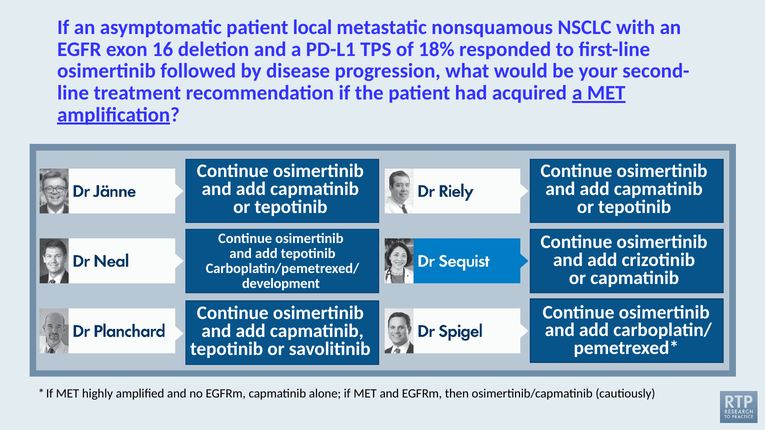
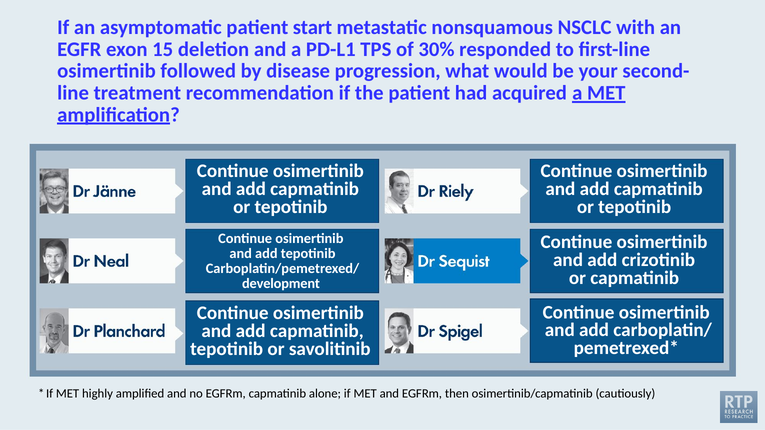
local: local -> start
16: 16 -> 15
18%: 18% -> 30%
